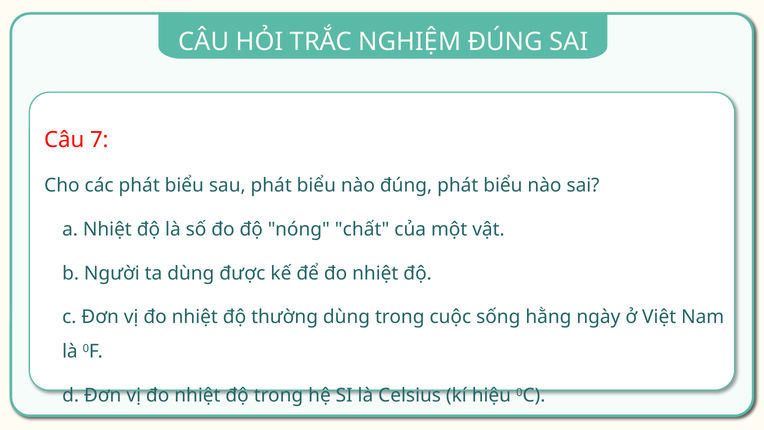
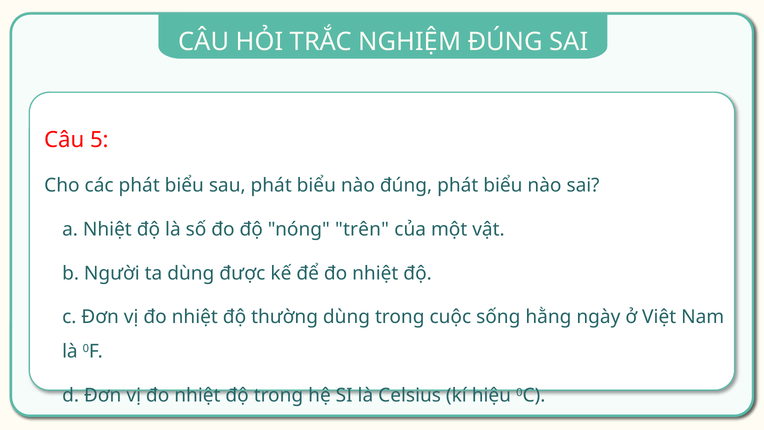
7: 7 -> 5
chất: chất -> trên
